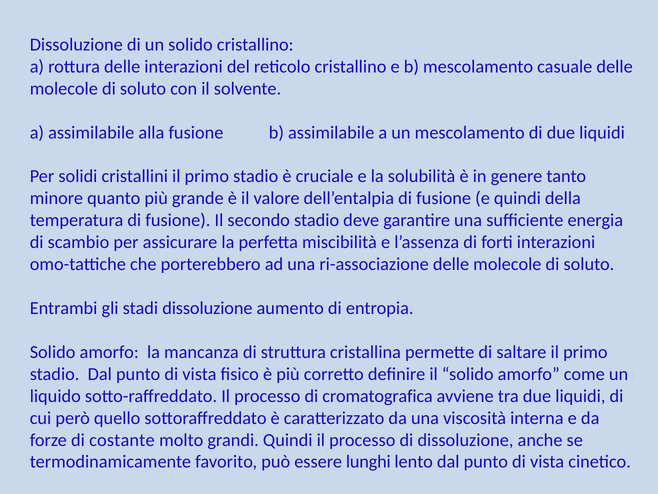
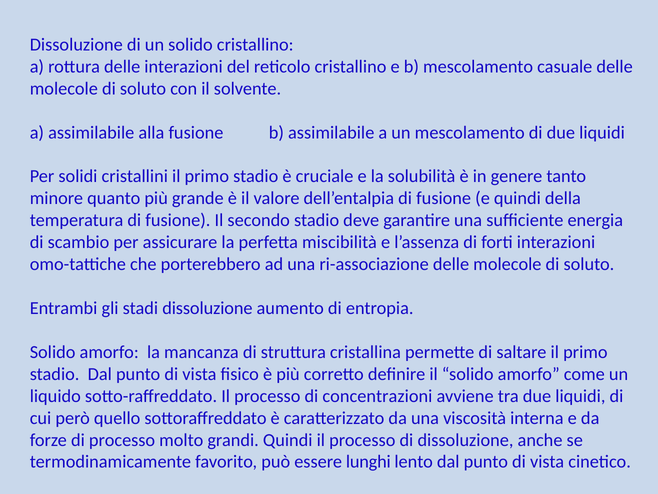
cromatografica: cromatografica -> concentrazioni
di costante: costante -> processo
